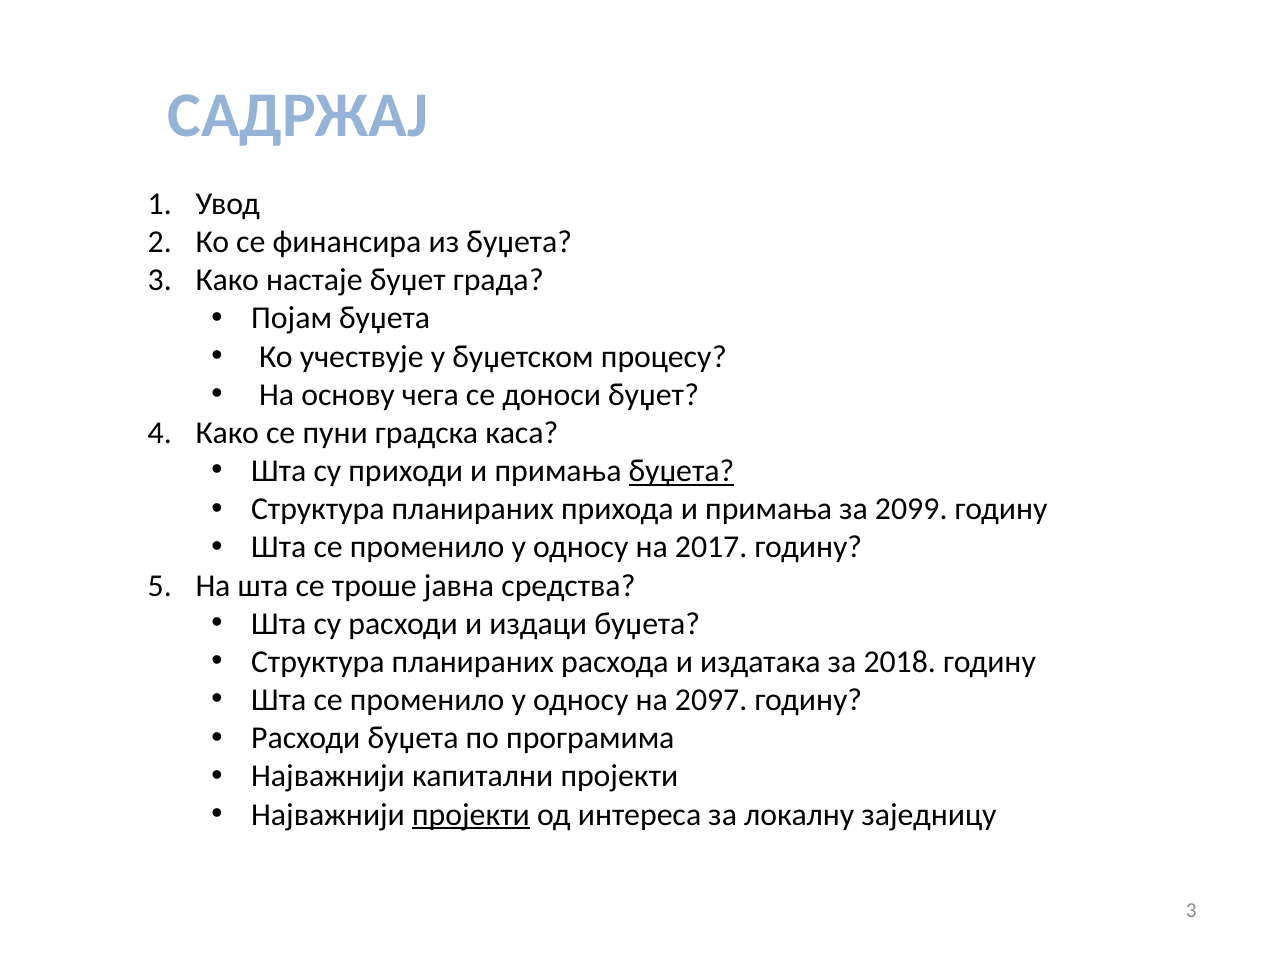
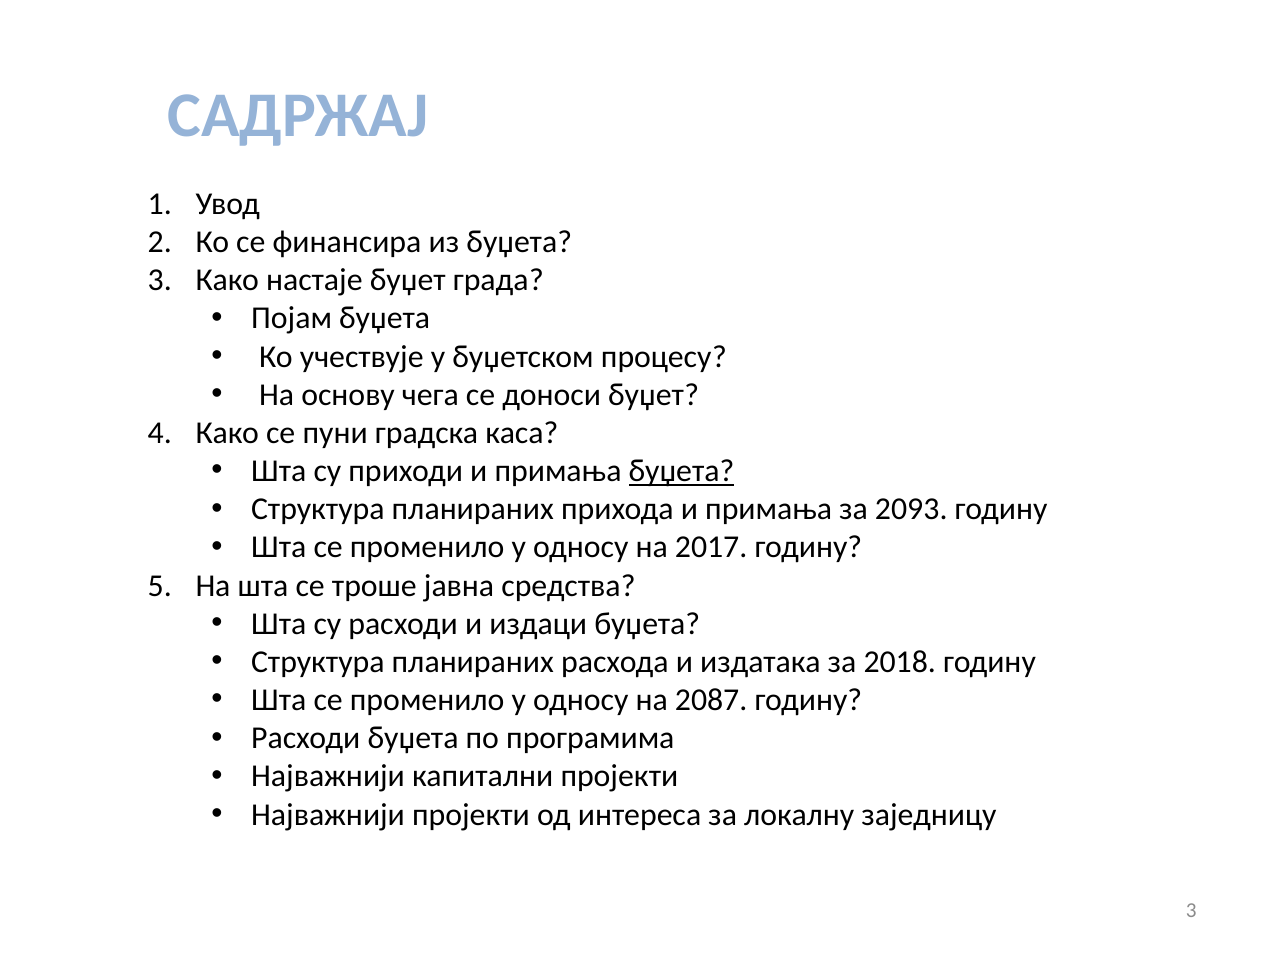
2099: 2099 -> 2093
2097: 2097 -> 2087
пројекти at (471, 815) underline: present -> none
